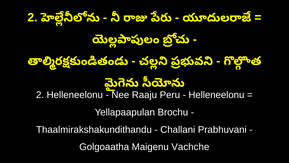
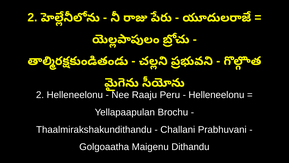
Vachche: Vachche -> Dithandu
